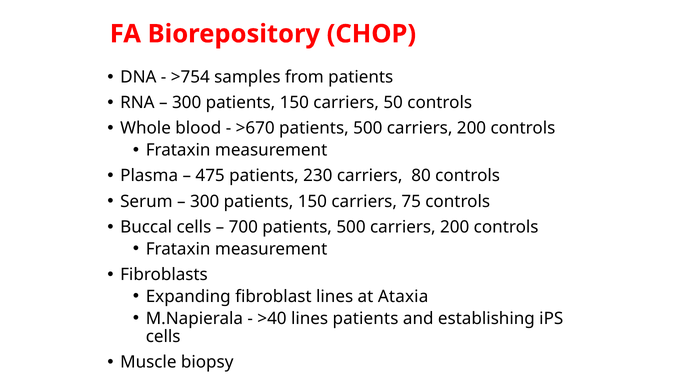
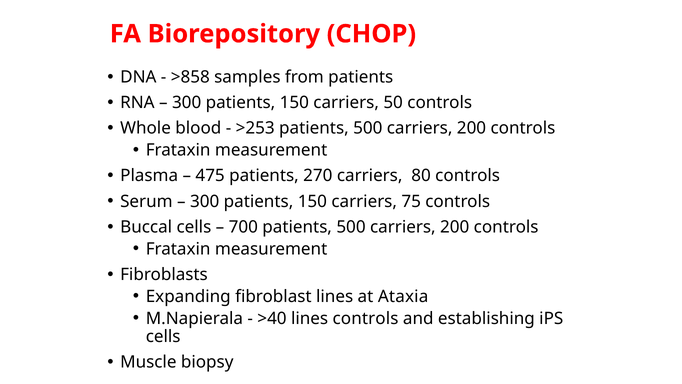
>754: >754 -> >858
>670: >670 -> >253
230: 230 -> 270
lines patients: patients -> controls
